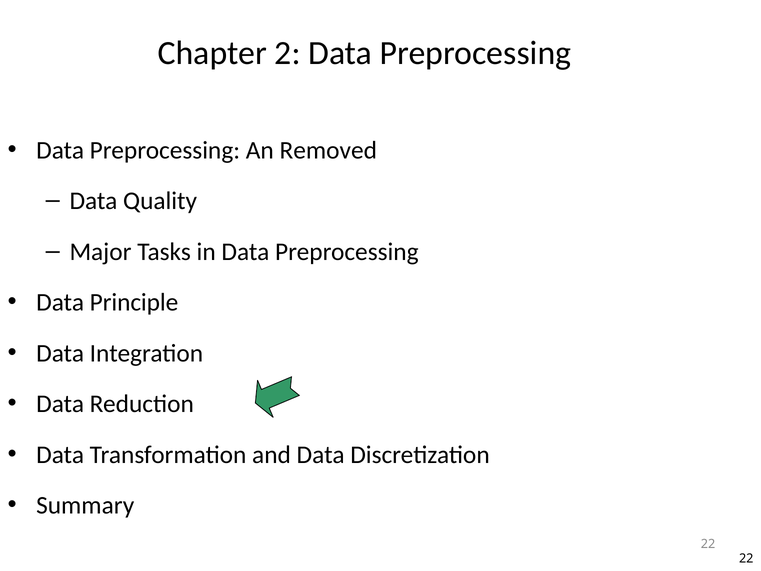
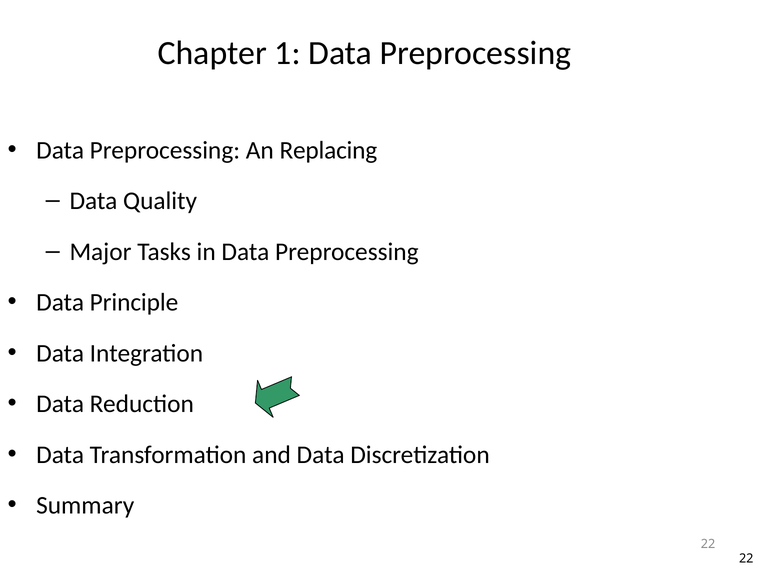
2: 2 -> 1
Removed: Removed -> Replacing
